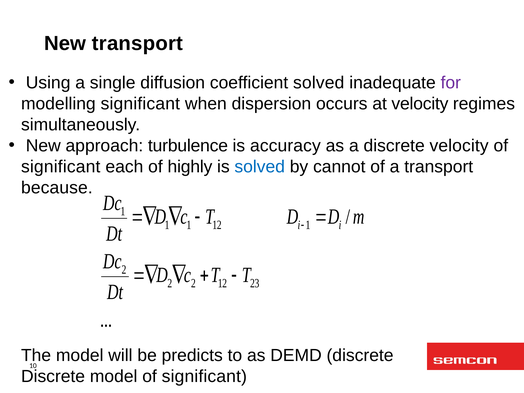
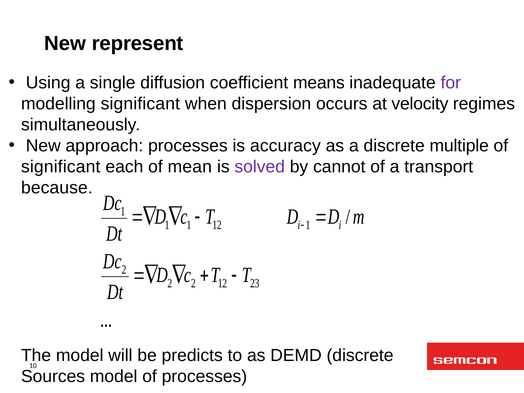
New transport: transport -> represent
coefficient solved: solved -> means
approach turbulence: turbulence -> processes
discrete velocity: velocity -> multiple
highly: highly -> mean
solved at (260, 167) colour: blue -> purple
Discrete at (53, 376): Discrete -> Sources
model of significant: significant -> processes
